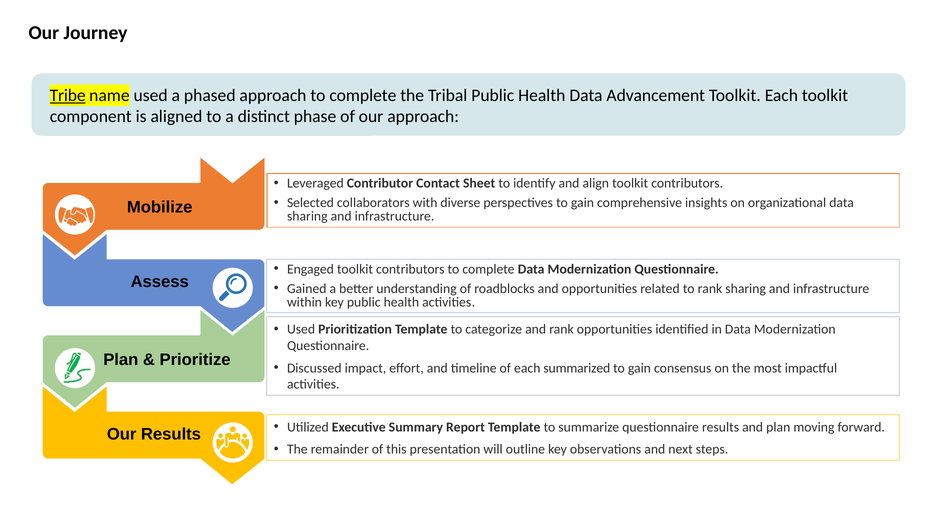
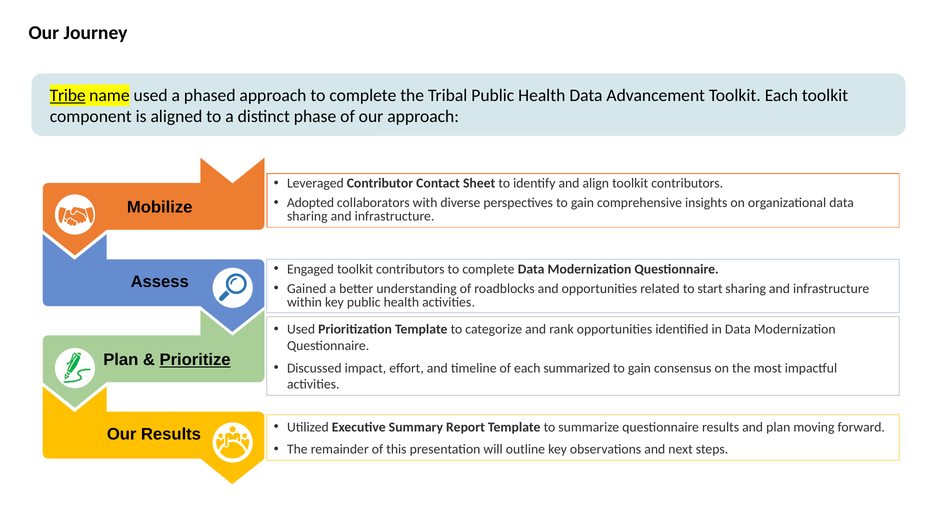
Selected: Selected -> Adopted
to rank: rank -> start
Prioritize at (195, 360) underline: none -> present
